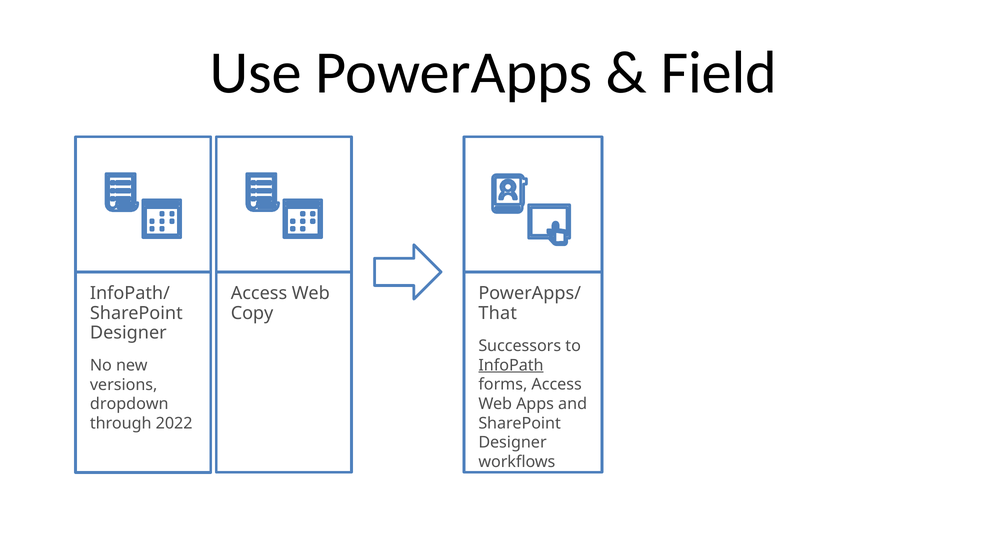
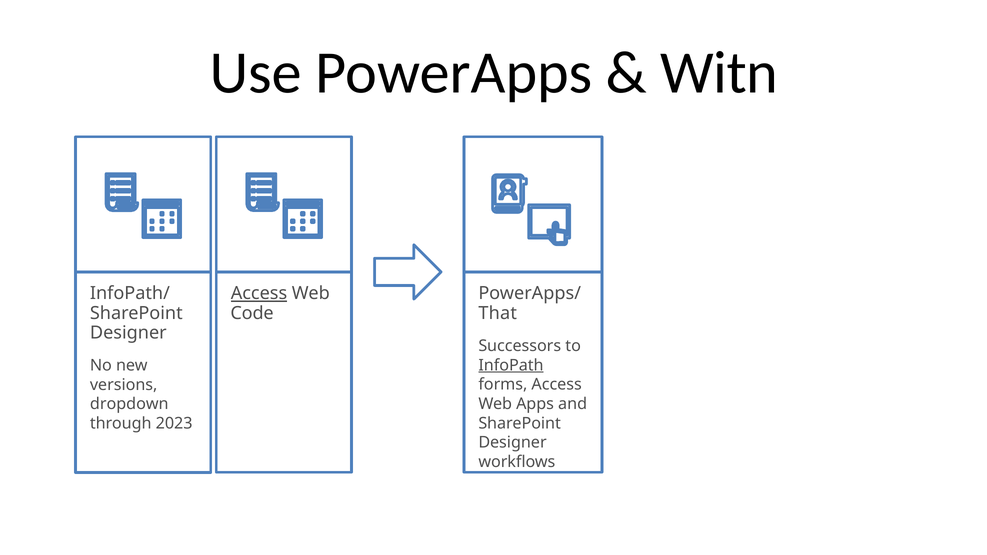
Field: Field -> Witn
Access at (259, 294) underline: none -> present
Copy: Copy -> Code
2022: 2022 -> 2023
